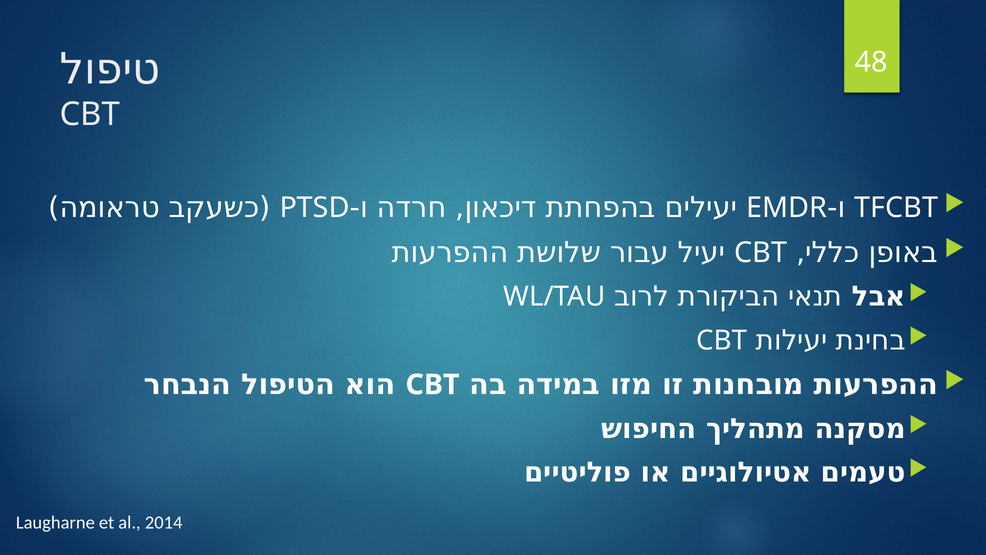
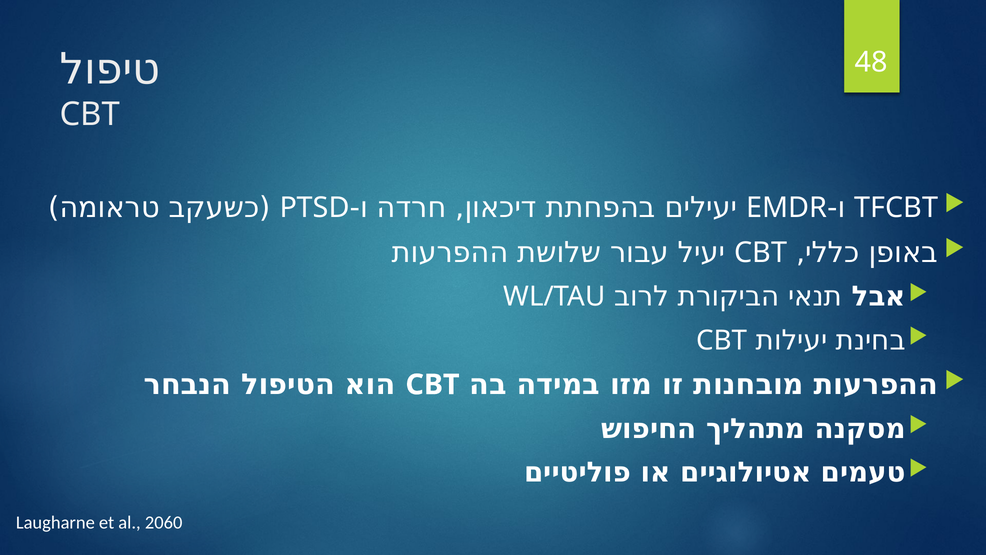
2014: 2014 -> 2060
